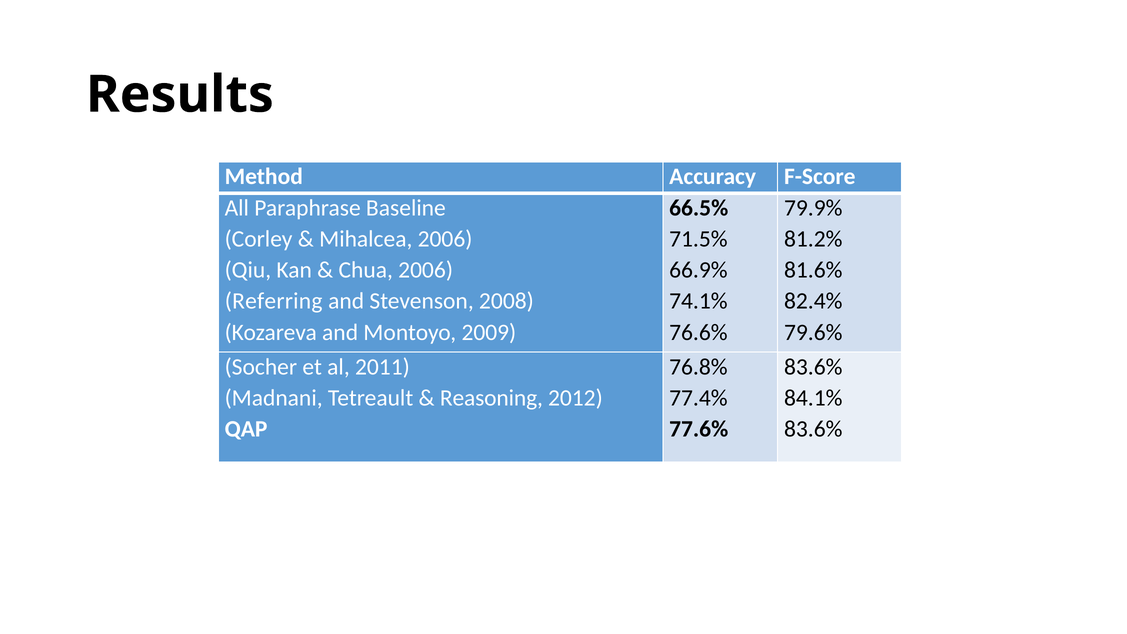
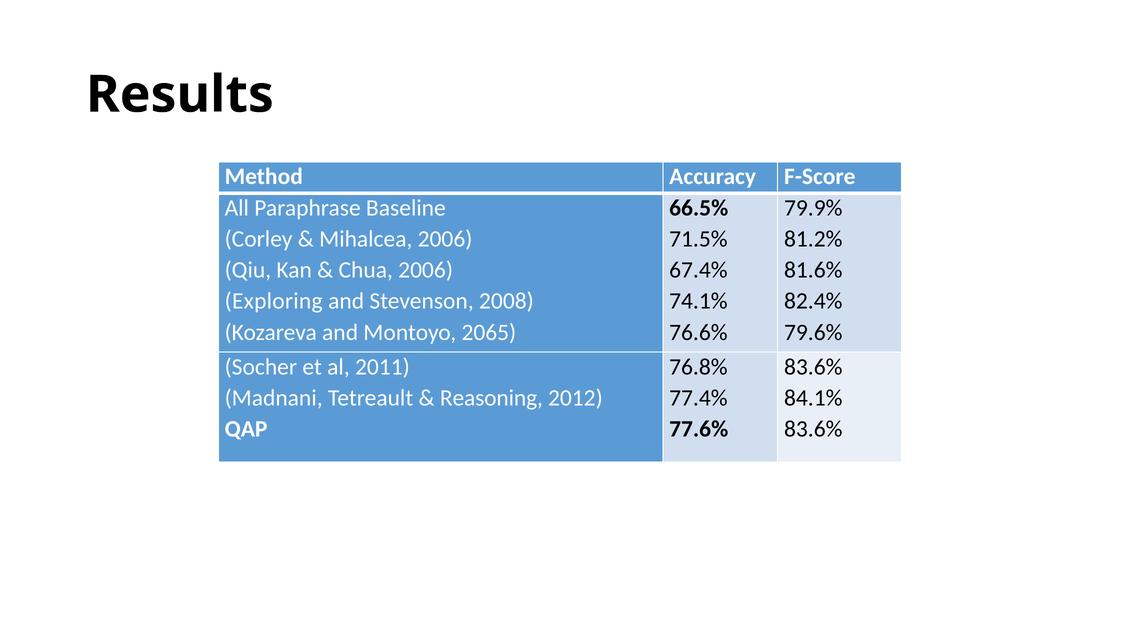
66.9%: 66.9% -> 67.4%
Referring: Referring -> Exploring
2009: 2009 -> 2065
